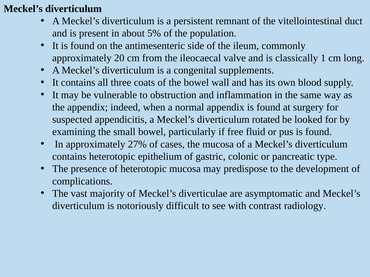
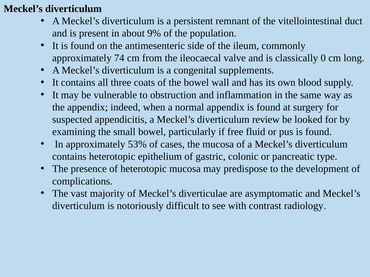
5%: 5% -> 9%
20: 20 -> 74
1: 1 -> 0
rotated: rotated -> review
27%: 27% -> 53%
